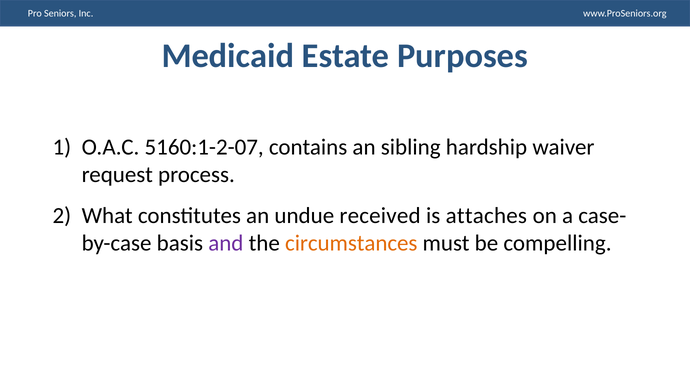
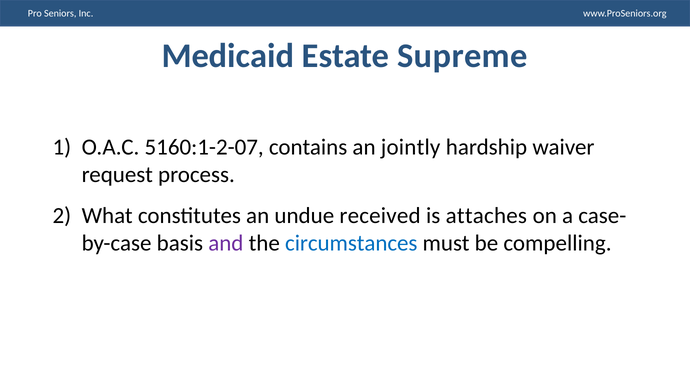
Purposes: Purposes -> Supreme
sibling: sibling -> jointly
circumstances colour: orange -> blue
